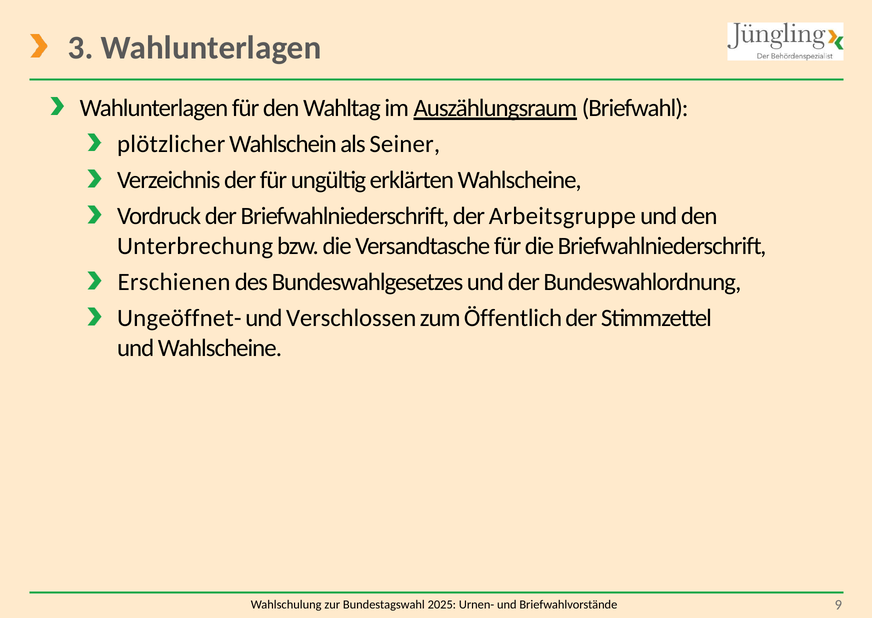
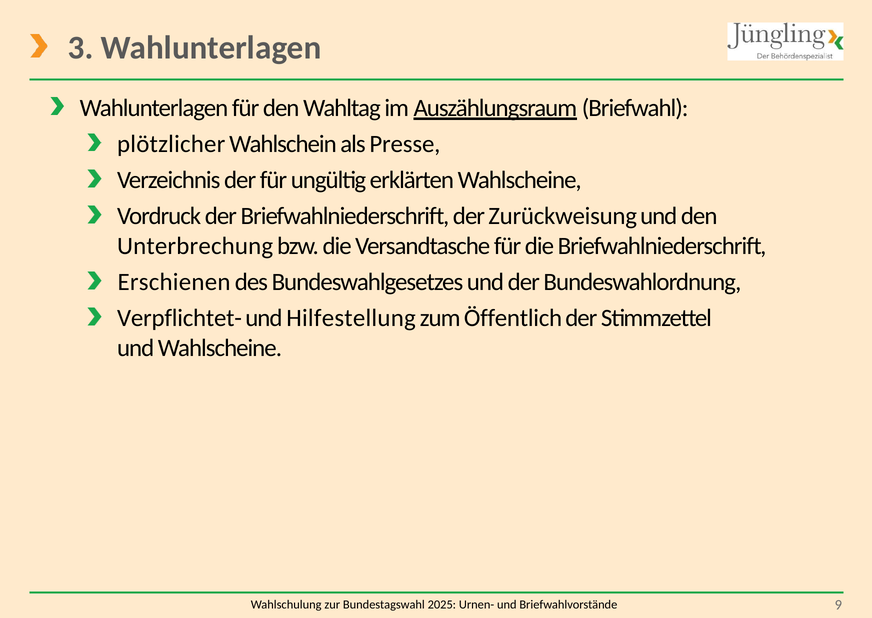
Seiner: Seiner -> Presse
Arbeitsgruppe: Arbeitsgruppe -> Zurückweisung
Ungeöffnet-: Ungeöffnet- -> Verpflichtet-
Verschlossen: Verschlossen -> Hilfestellung
